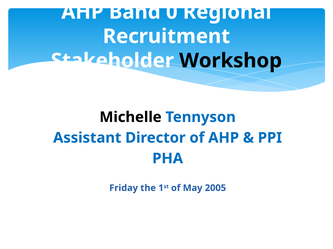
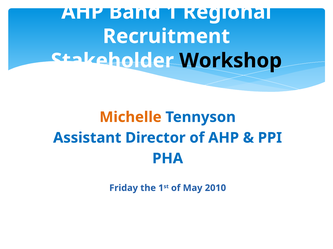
Band 0: 0 -> 1
Michelle colour: black -> orange
2005: 2005 -> 2010
